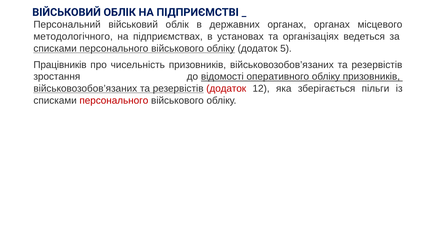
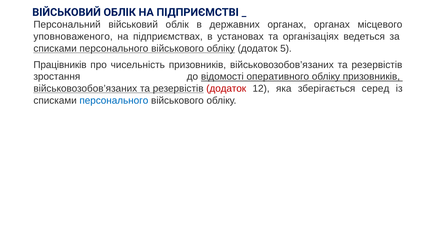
методологічного: методологічного -> уповноваженого
пільги: пільги -> серед
персонального at (114, 101) colour: red -> blue
